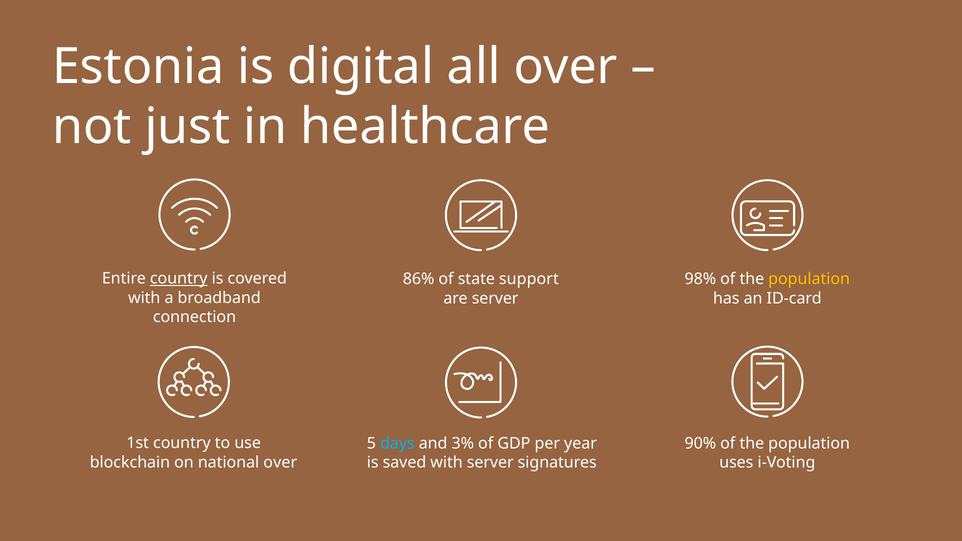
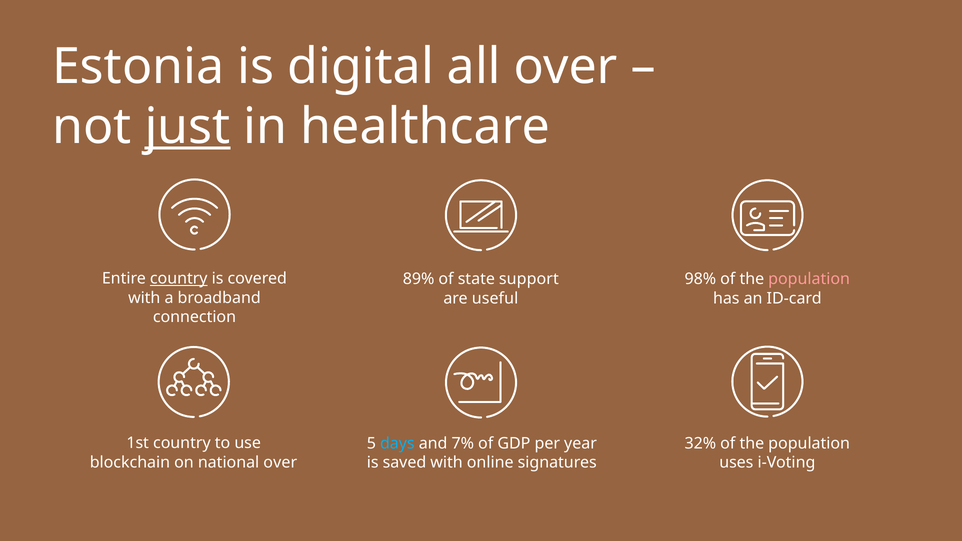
just underline: none -> present
86%: 86% -> 89%
population at (809, 279) colour: yellow -> pink
are server: server -> useful
3%: 3% -> 7%
90%: 90% -> 32%
with server: server -> online
